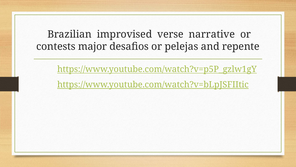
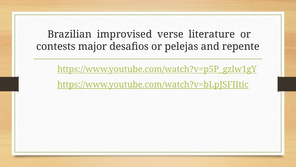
narrative: narrative -> literature
